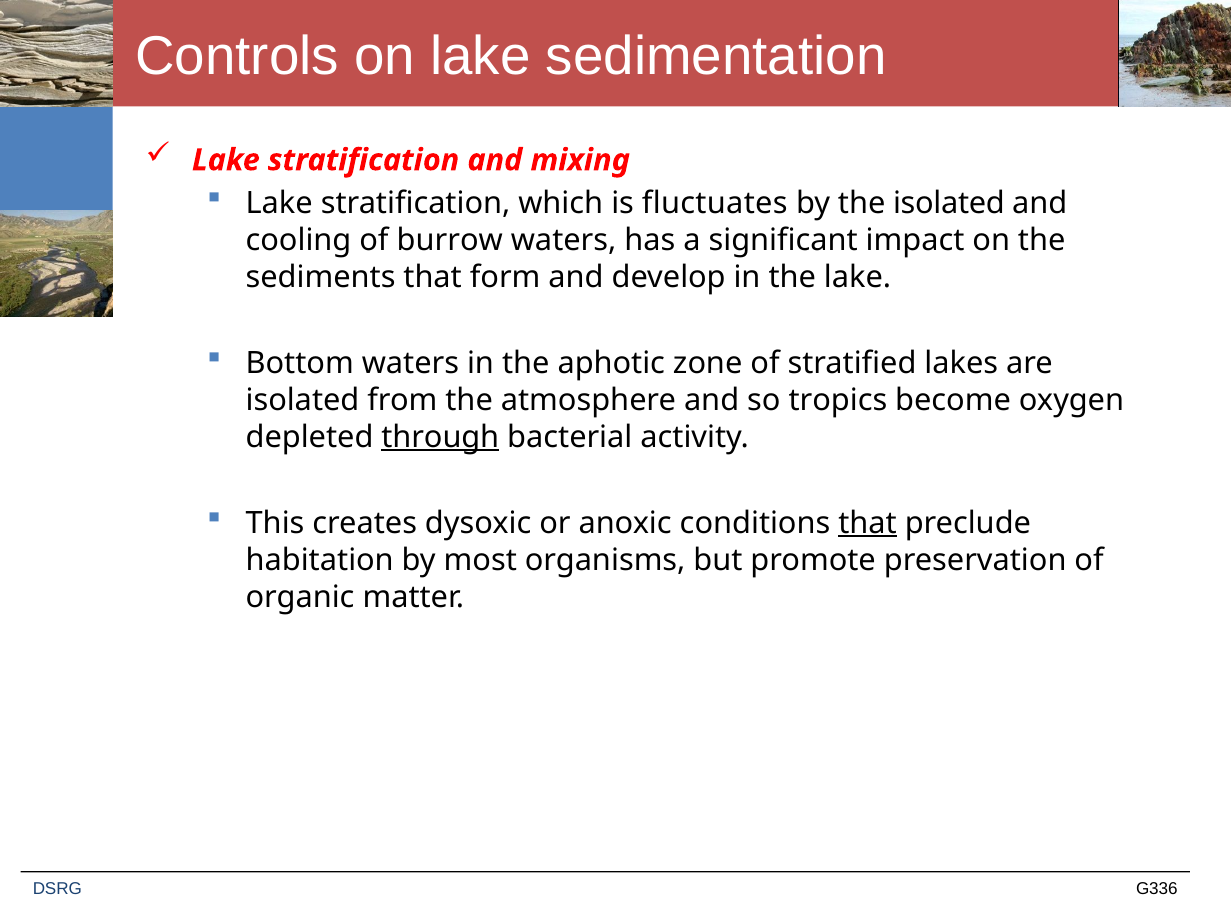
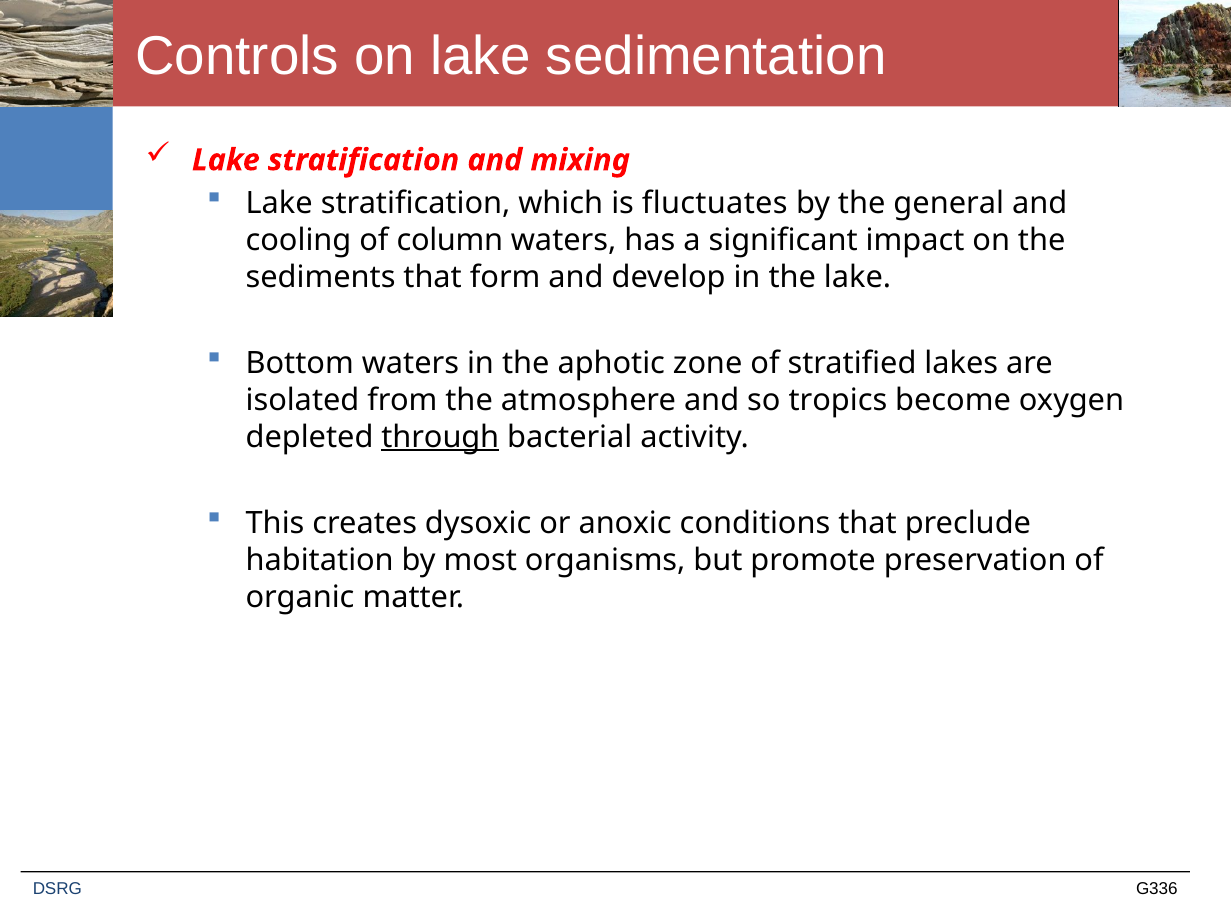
the isolated: isolated -> general
burrow: burrow -> column
that at (868, 523) underline: present -> none
